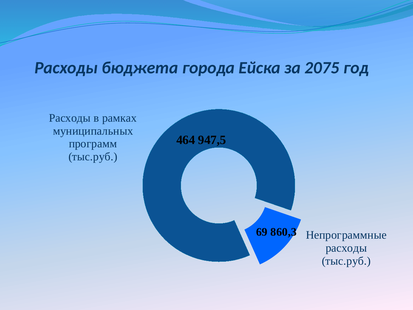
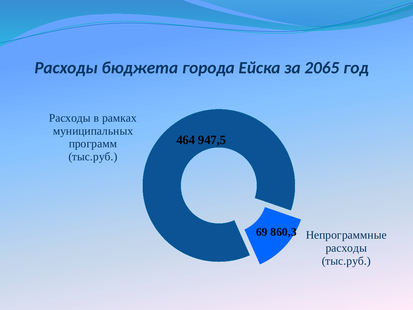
2075: 2075 -> 2065
